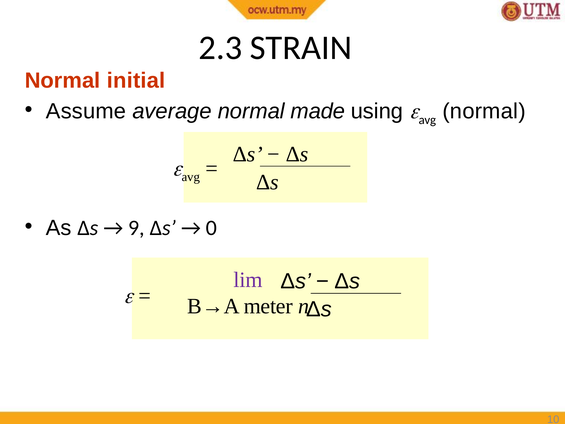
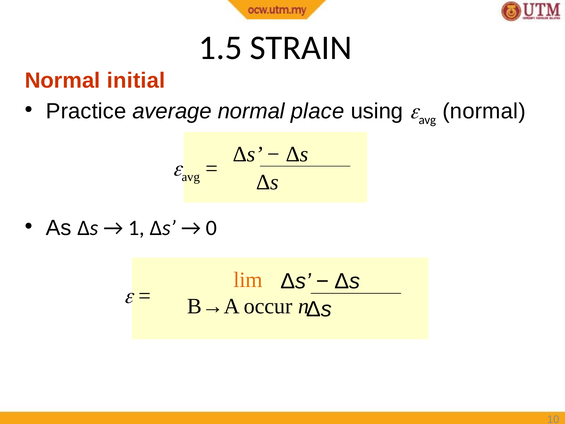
2.3: 2.3 -> 1.5
Assume: Assume -> Practice
made: made -> place
9: 9 -> 1
lim colour: purple -> orange
meter: meter -> occur
